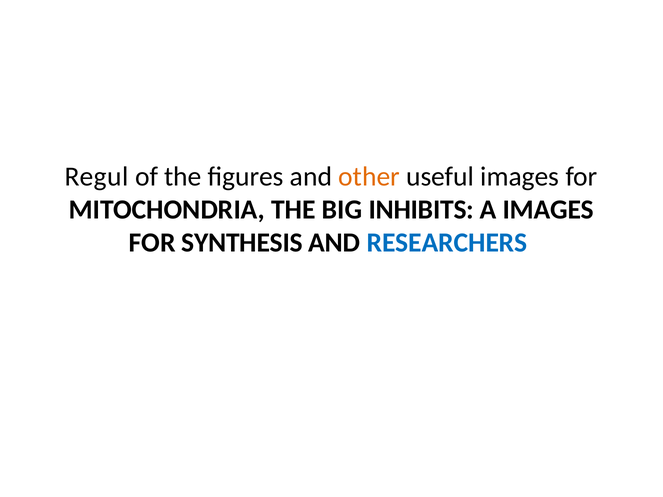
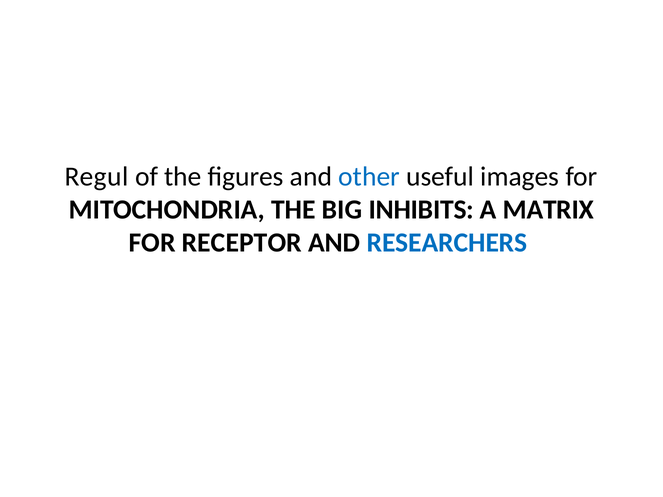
other colour: orange -> blue
A IMAGES: IMAGES -> MATRIX
SYNTHESIS: SYNTHESIS -> RECEPTOR
